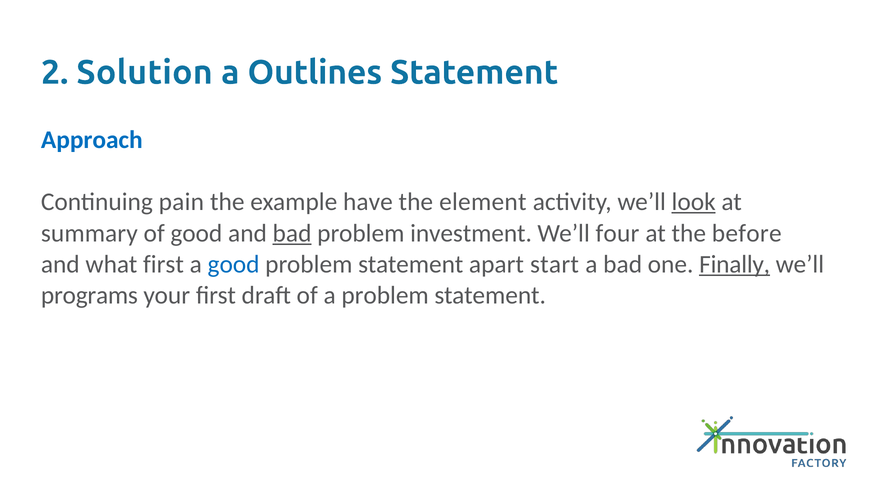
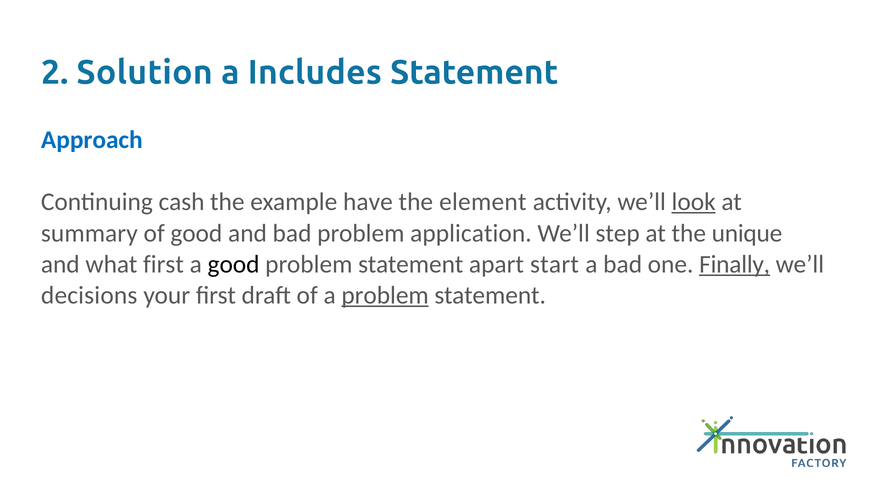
Outlines: Outlines -> Includes
pain: pain -> cash
bad at (292, 233) underline: present -> none
investment: investment -> application
four: four -> step
before: before -> unique
good at (234, 264) colour: blue -> black
programs: programs -> decisions
problem at (385, 295) underline: none -> present
